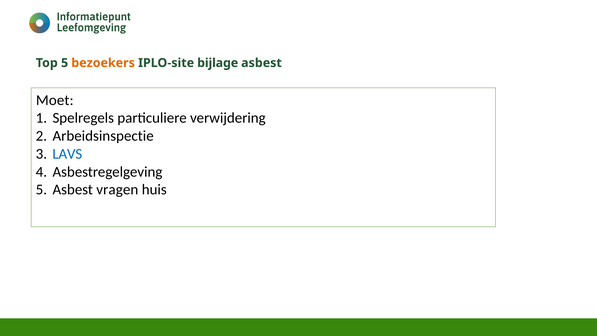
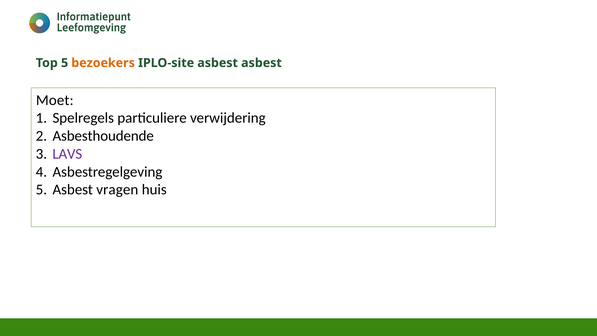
IPLO-site bijlage: bijlage -> asbest
Arbeidsinspectie: Arbeidsinspectie -> Asbesthoudende
LAVS colour: blue -> purple
